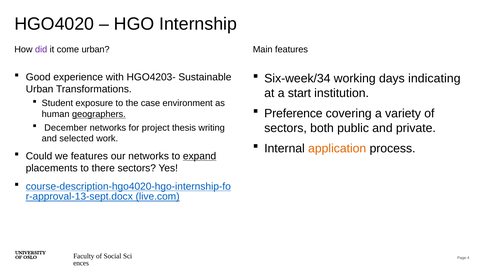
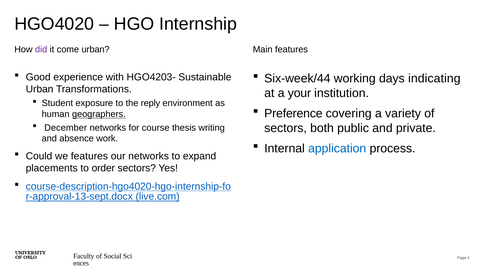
Six-week/34: Six-week/34 -> Six-week/44
start: start -> your
case: case -> reply
project: project -> course
selected: selected -> absence
application colour: orange -> blue
expand underline: present -> none
there: there -> order
